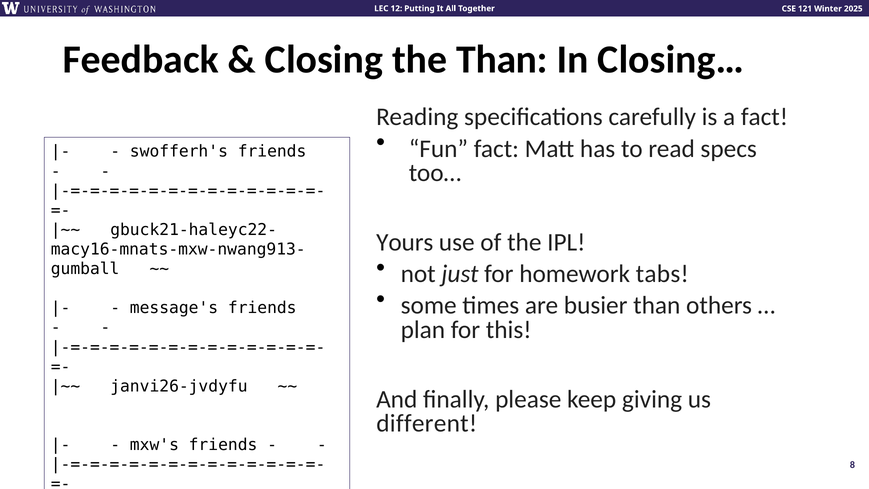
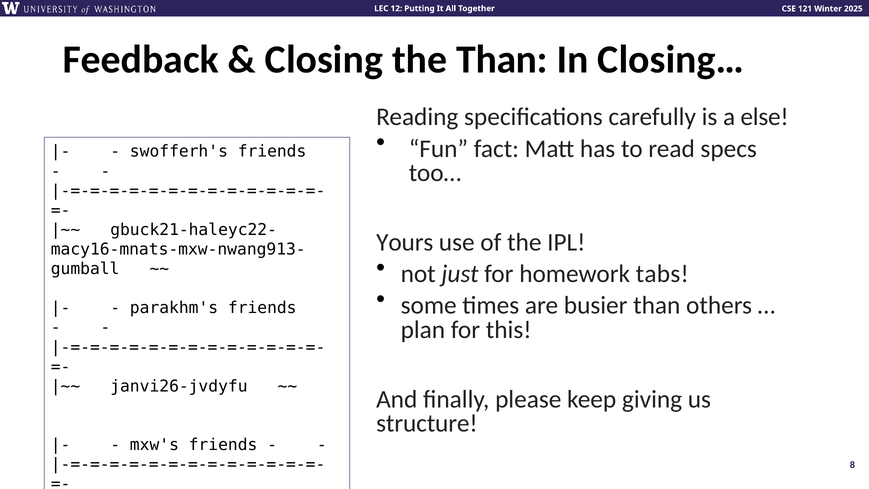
a fact: fact -> else
message's: message's -> parakhm's
different: different -> structure
